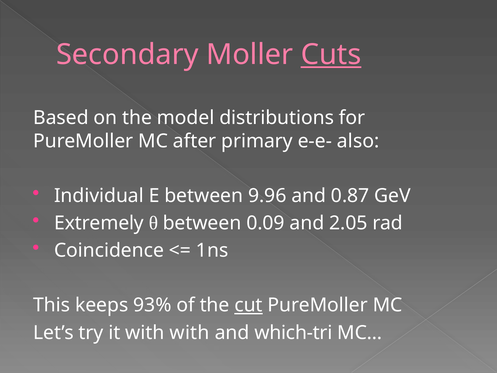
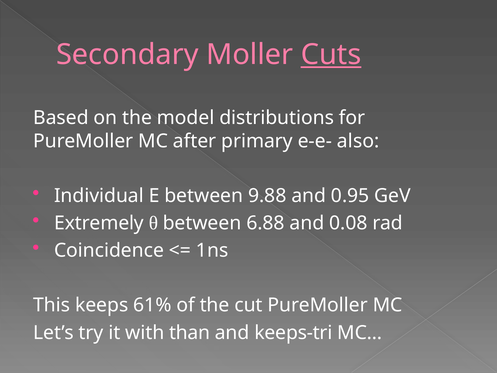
9.96: 9.96 -> 9.88
0.87: 0.87 -> 0.95
0.09: 0.09 -> 6.88
2.05: 2.05 -> 0.08
93%: 93% -> 61%
cut underline: present -> none
with with: with -> than
which-tri: which-tri -> keeps-tri
